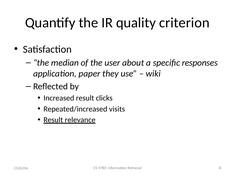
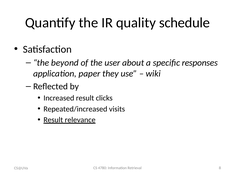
criterion: criterion -> schedule
median: median -> beyond
